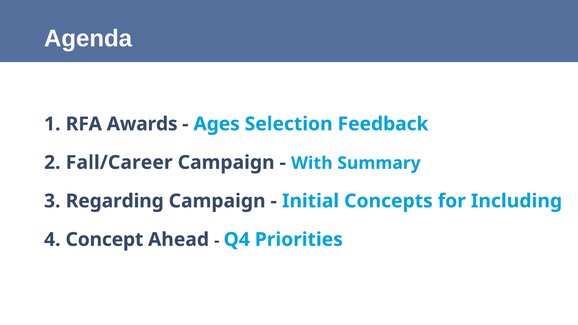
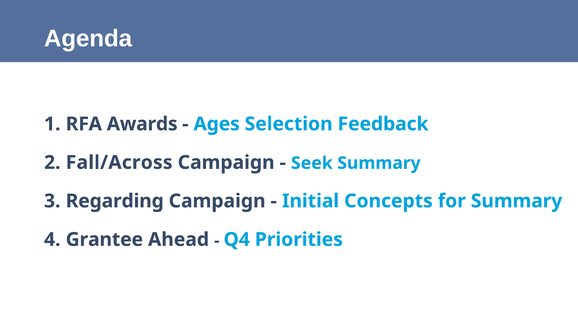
Fall/Career: Fall/Career -> Fall/Across
With: With -> Seek
for Including: Including -> Summary
Concept: Concept -> Grantee
